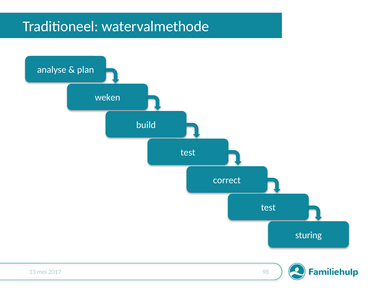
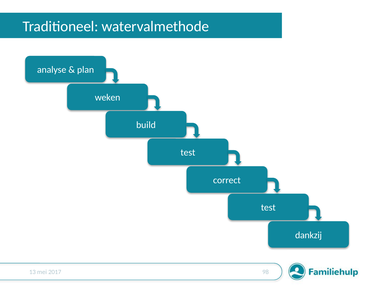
sturing: sturing -> dankzij
